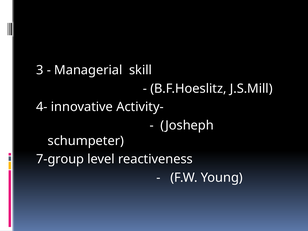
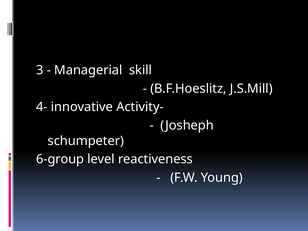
7-group: 7-group -> 6-group
